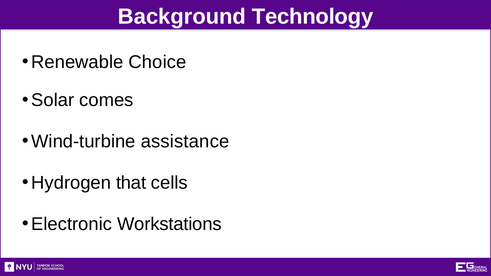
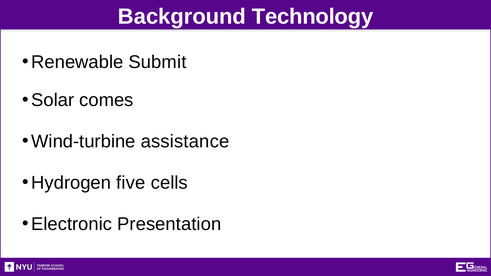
Choice: Choice -> Submit
that: that -> five
Workstations: Workstations -> Presentation
